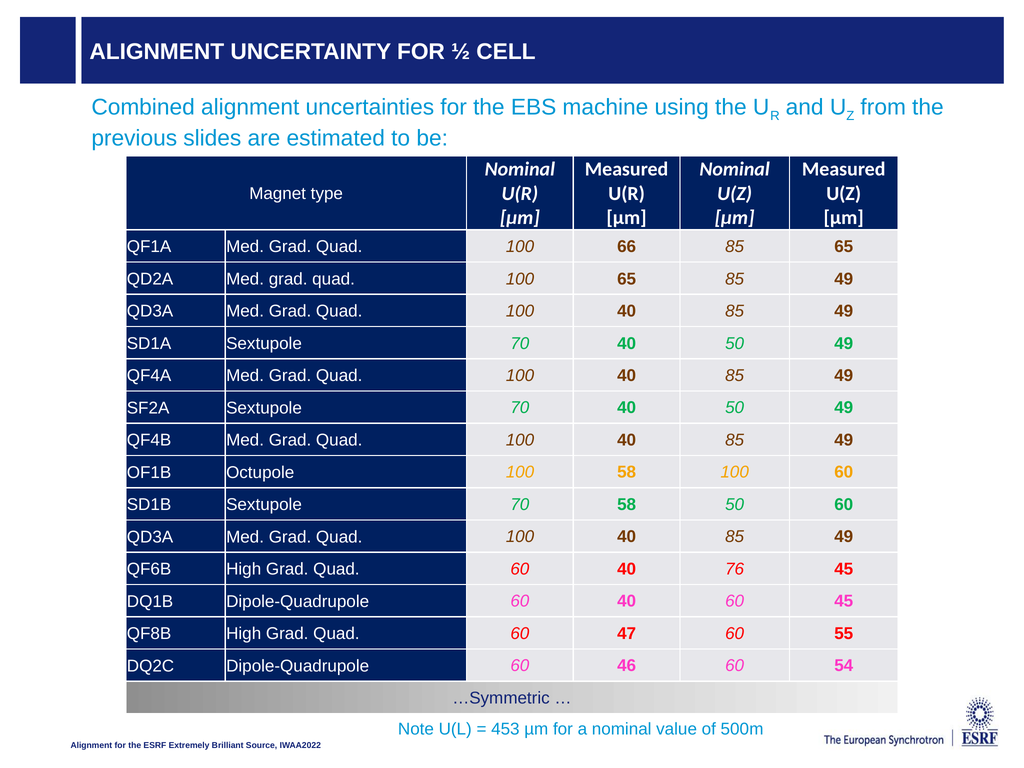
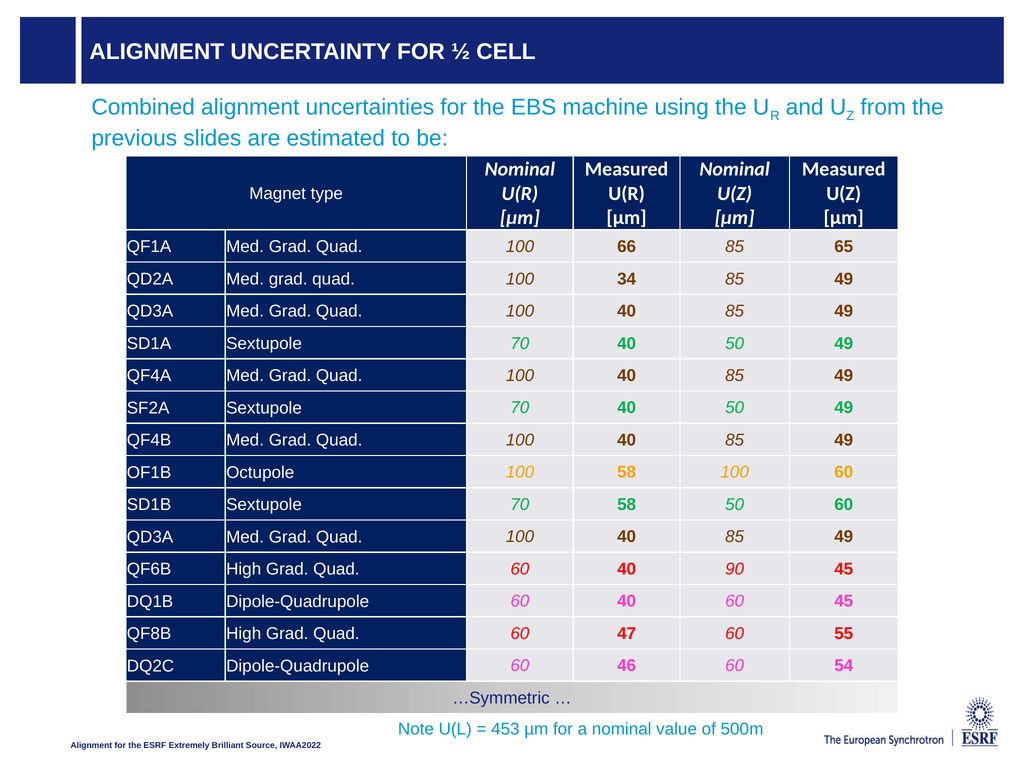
100 65: 65 -> 34
76: 76 -> 90
